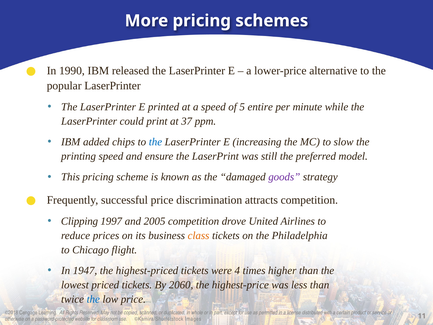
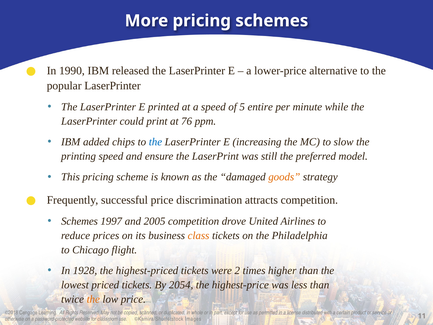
37: 37 -> 76
goods colour: purple -> orange
Clipping at (80, 221): Clipping -> Schemes
1947: 1947 -> 1928
4: 4 -> 2
2060: 2060 -> 2054
the at (93, 299) colour: blue -> orange
